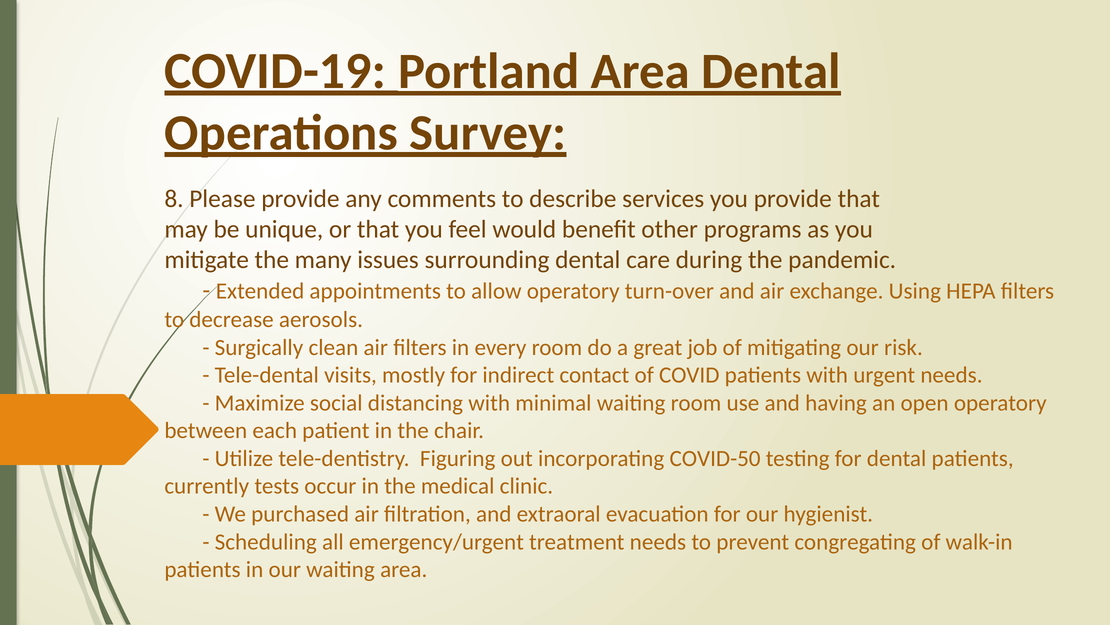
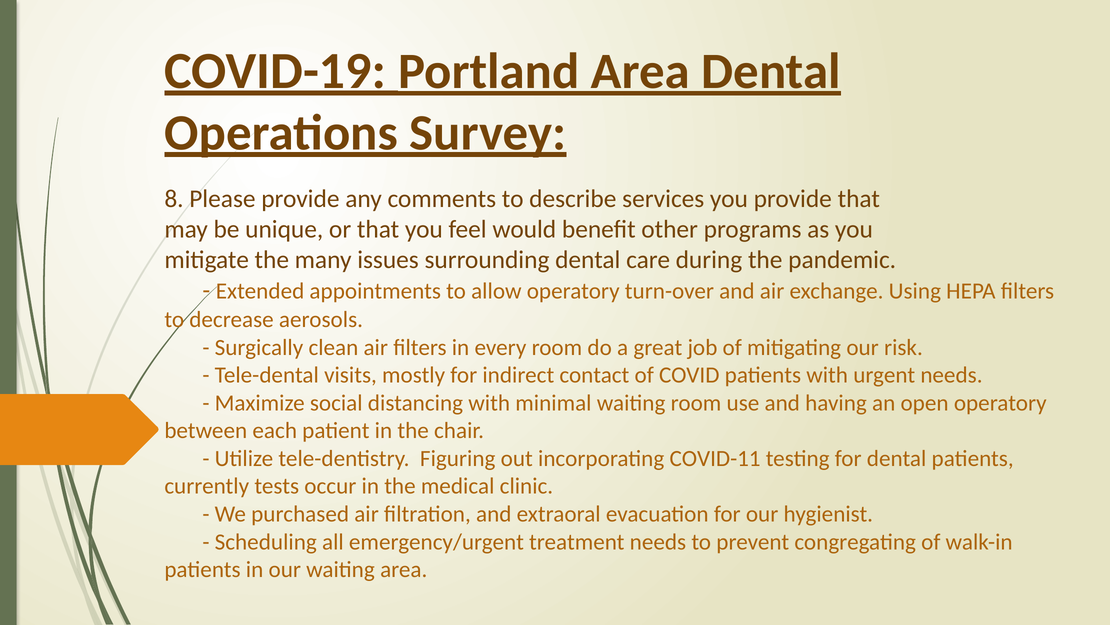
COVID-50: COVID-50 -> COVID-11
